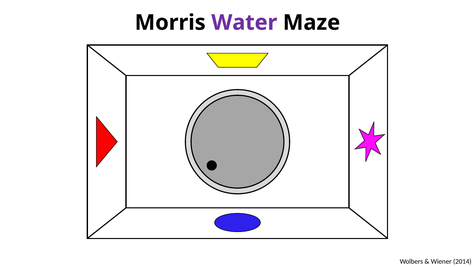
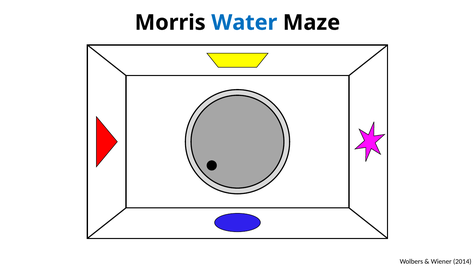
Water colour: purple -> blue
